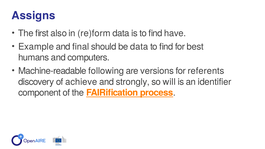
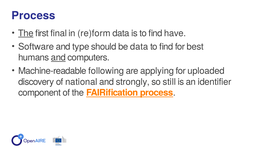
Assigns at (33, 16): Assigns -> Process
The at (26, 33) underline: none -> present
also: also -> final
Example: Example -> Software
final: final -> type
and at (58, 58) underline: none -> present
versions: versions -> applying
referents: referents -> uploaded
achieve: achieve -> national
will: will -> still
